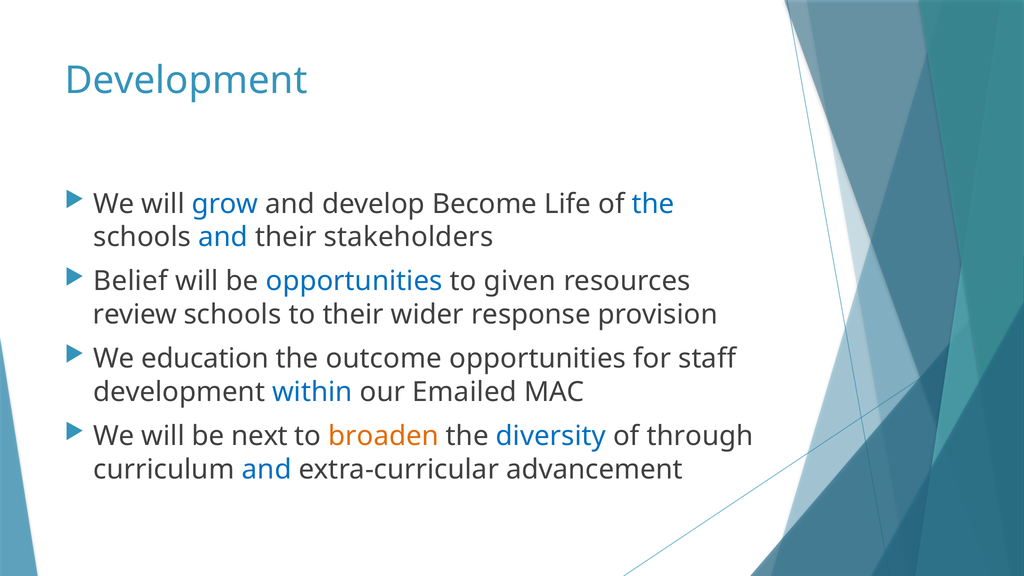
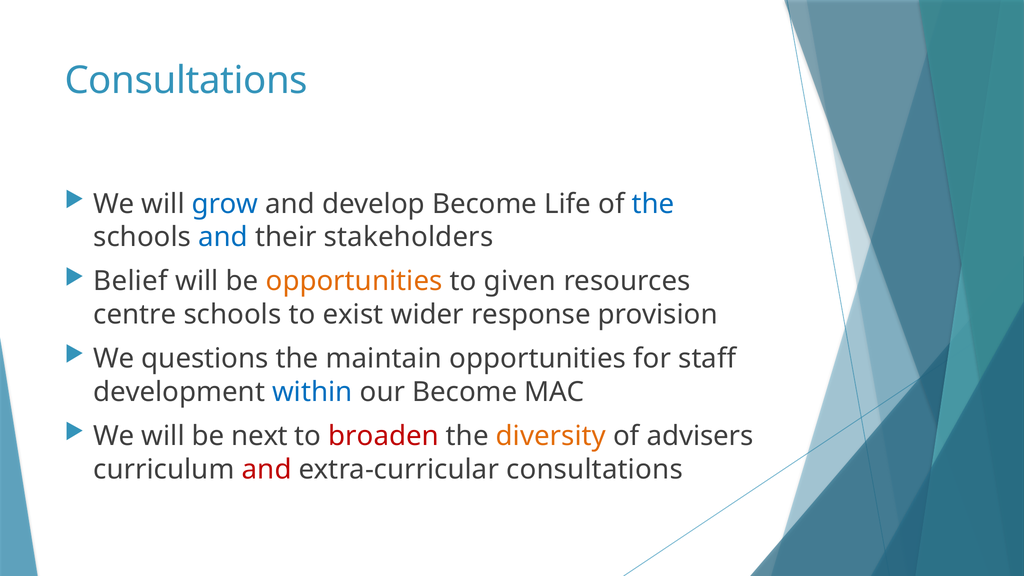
Development at (186, 81): Development -> Consultations
opportunities at (354, 281) colour: blue -> orange
review: review -> centre
to their: their -> exist
education: education -> questions
outcome: outcome -> maintain
our Emailed: Emailed -> Become
broaden colour: orange -> red
diversity colour: blue -> orange
through: through -> advisers
and at (267, 469) colour: blue -> red
extra-curricular advancement: advancement -> consultations
